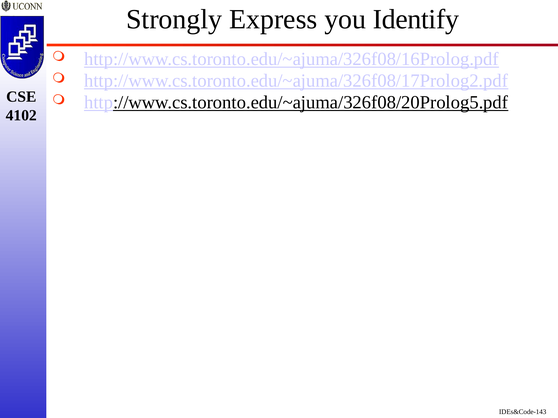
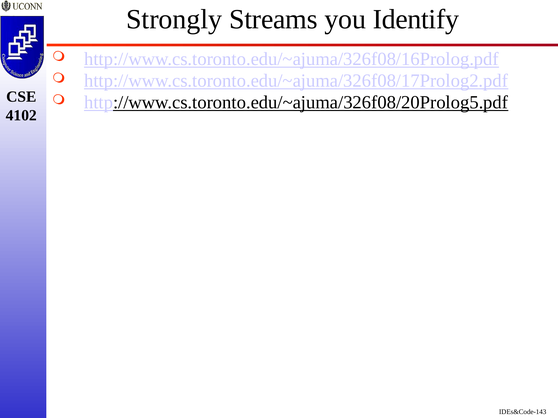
Express: Express -> Streams
